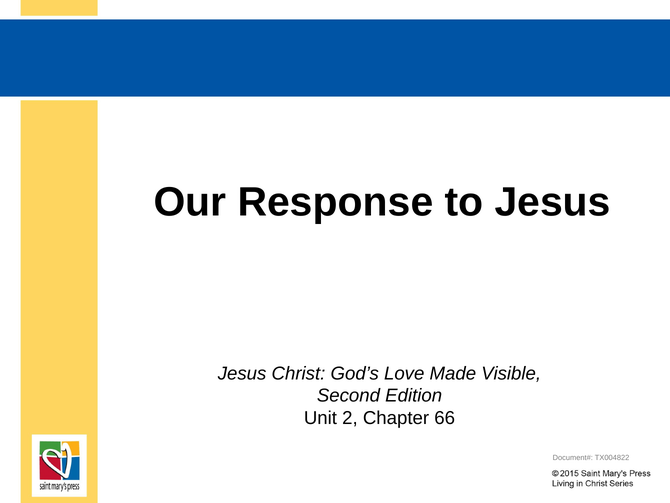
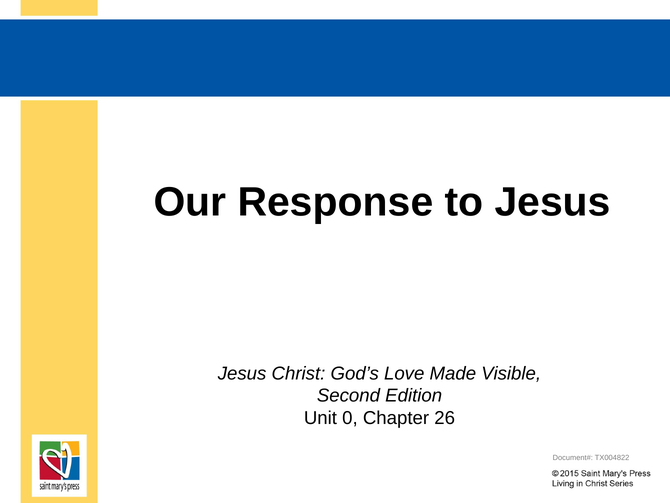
2: 2 -> 0
66: 66 -> 26
